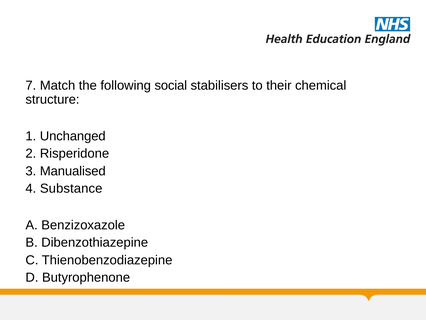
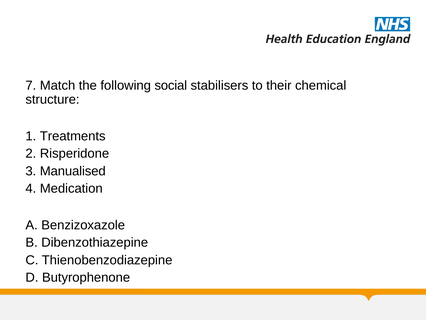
Unchanged: Unchanged -> Treatments
Substance: Substance -> Medication
